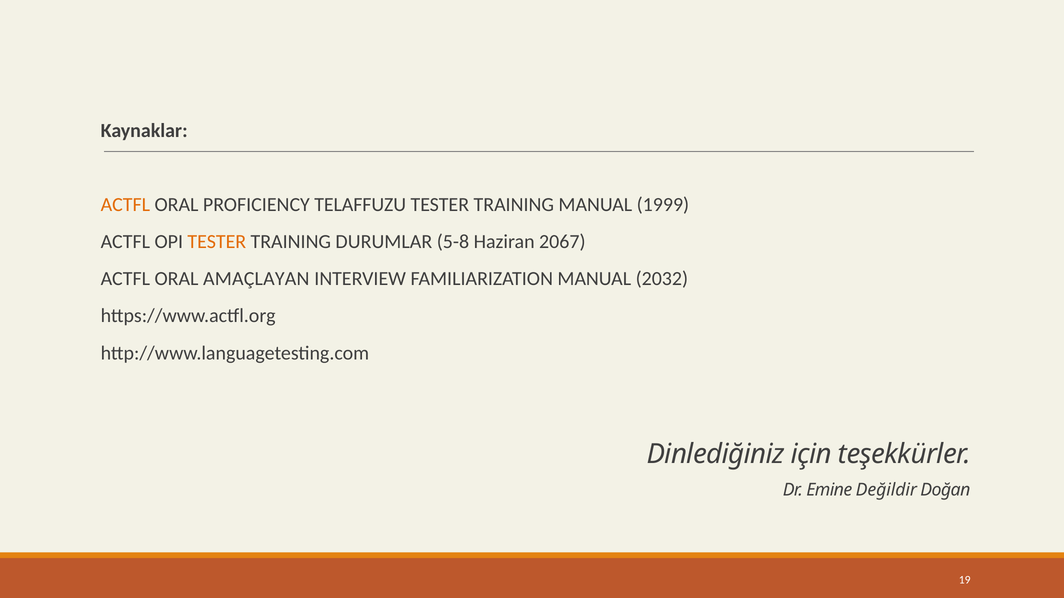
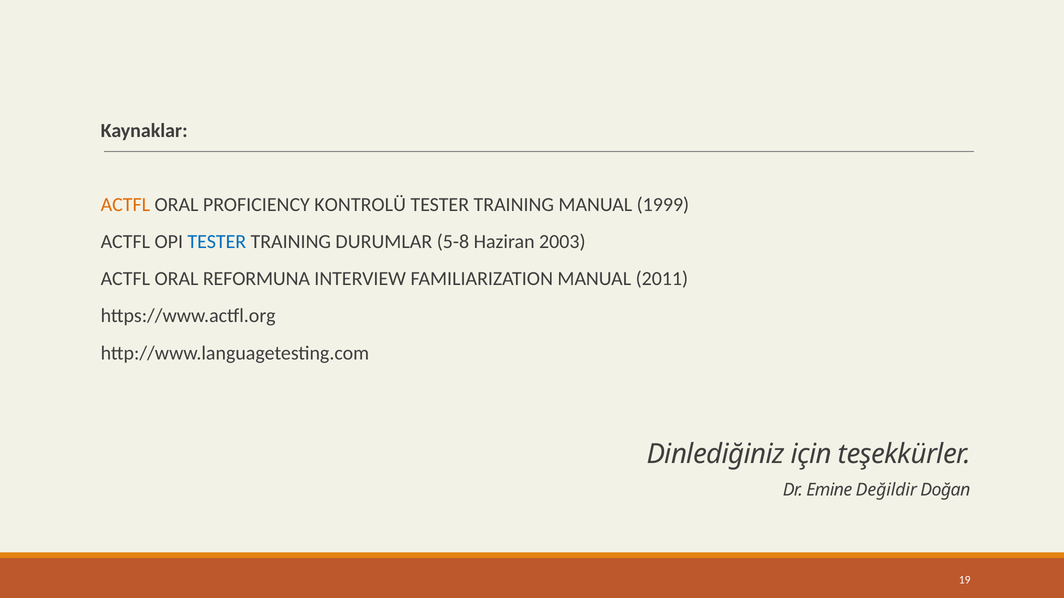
TELAFFUZU: TELAFFUZU -> KONTROLÜ
TESTER at (217, 242) colour: orange -> blue
2067: 2067 -> 2003
AMAÇLAYAN: AMAÇLAYAN -> REFORMUNA
2032: 2032 -> 2011
